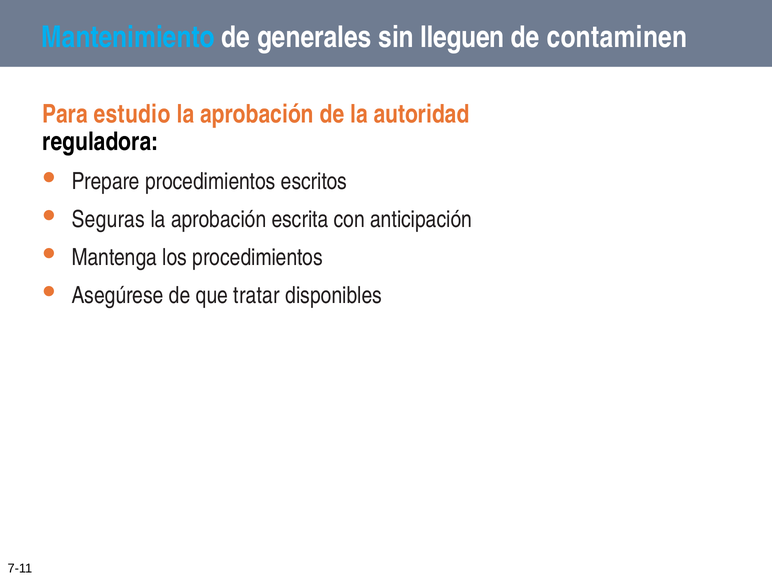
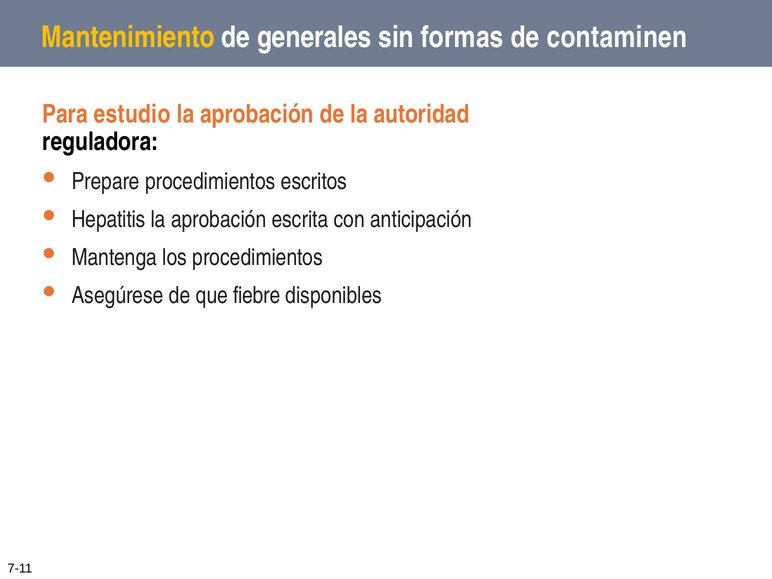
Mantenimiento colour: light blue -> yellow
lleguen: lleguen -> formas
Seguras: Seguras -> Hepatitis
tratar: tratar -> fiebre
